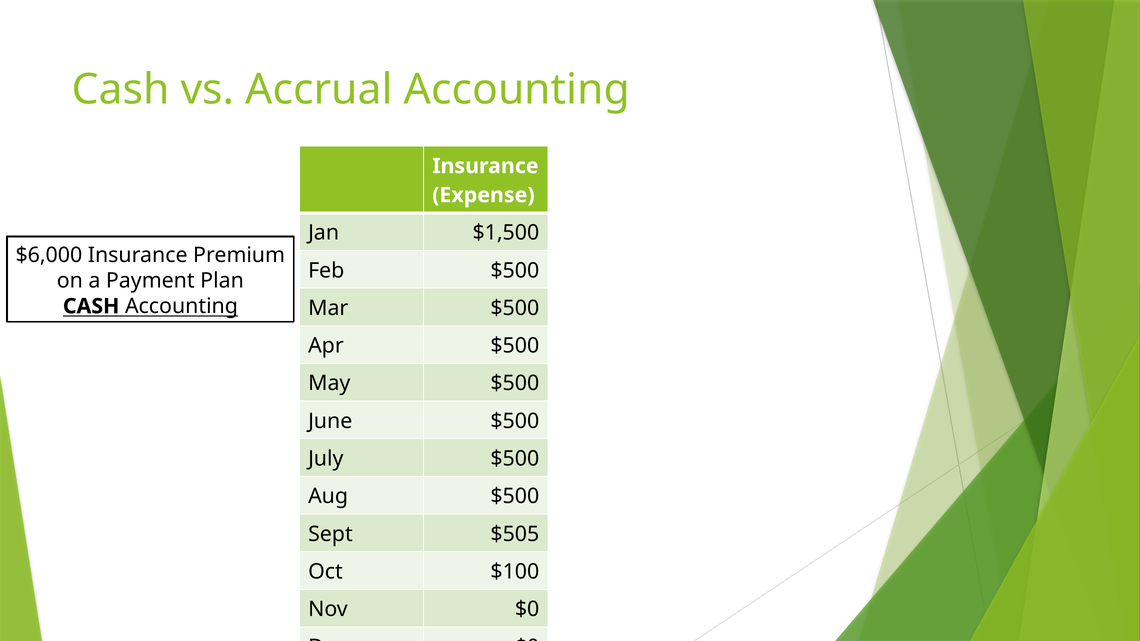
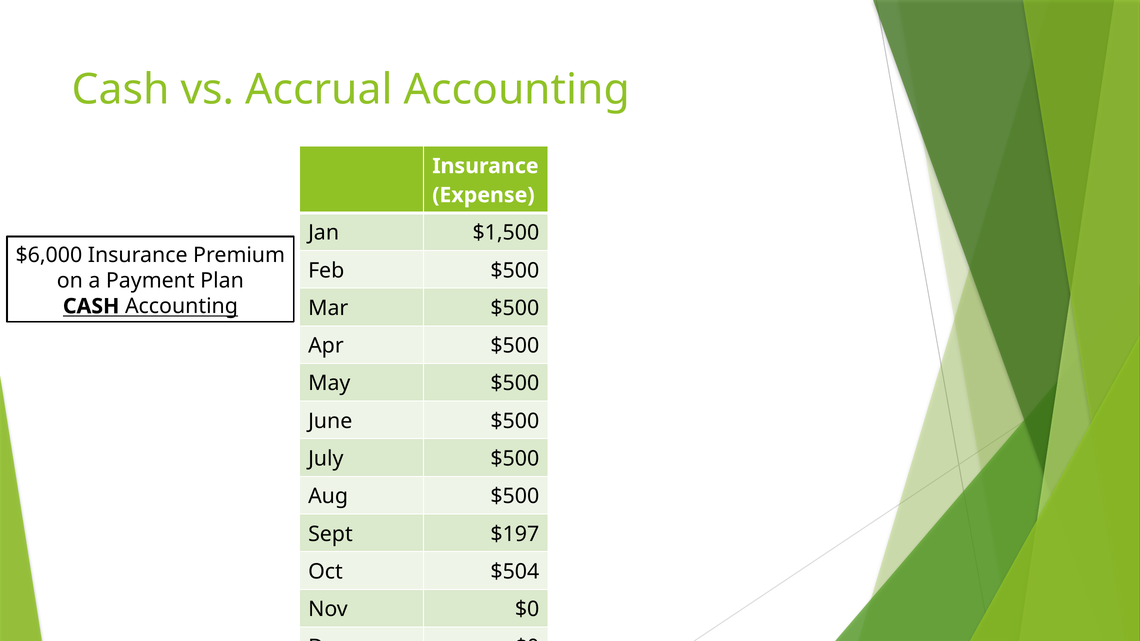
$505: $505 -> $197
$100: $100 -> $504
